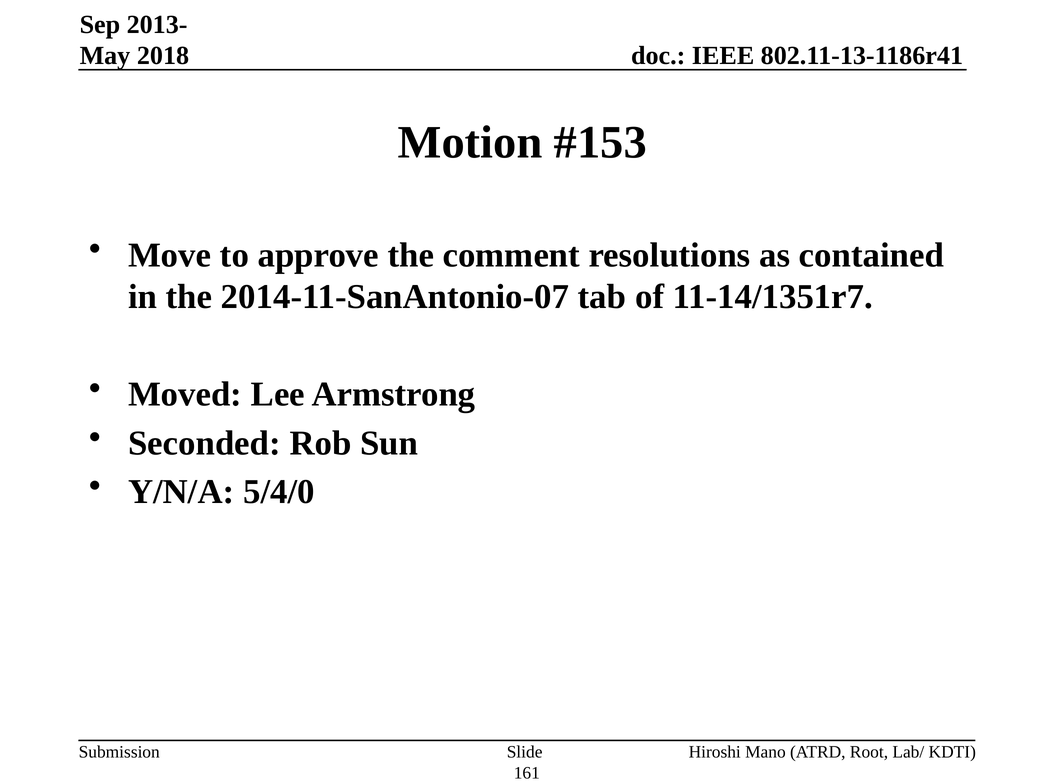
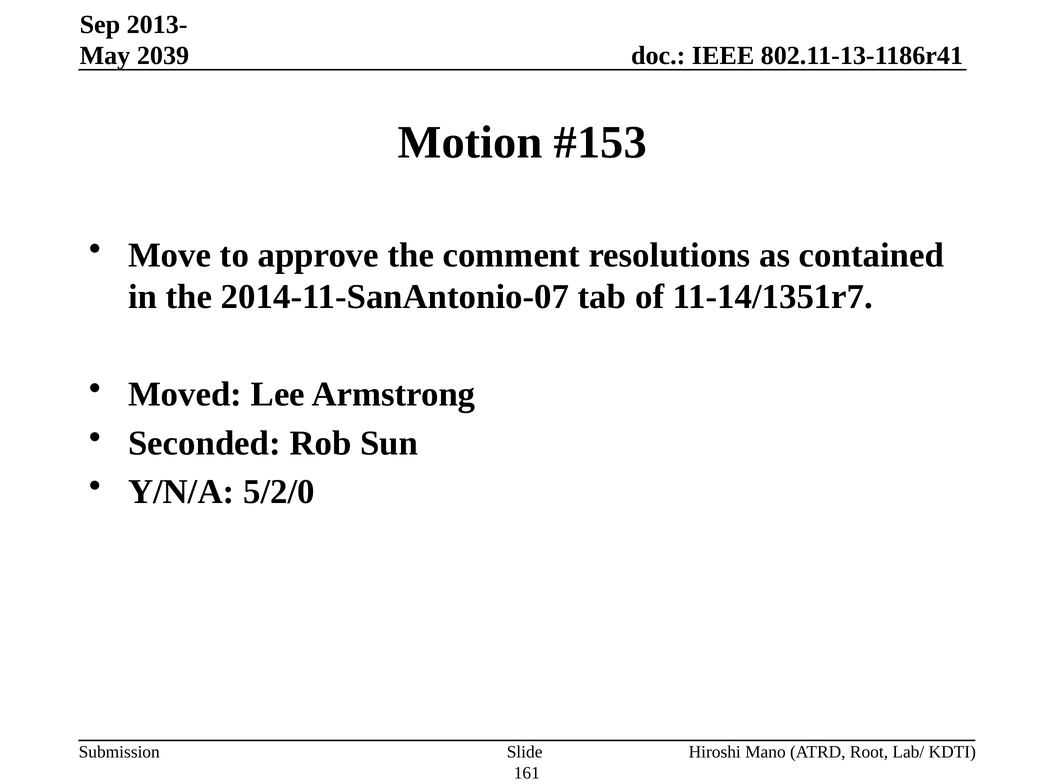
2018: 2018 -> 2039
5/4/0: 5/4/0 -> 5/2/0
